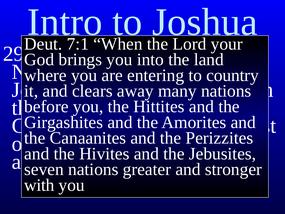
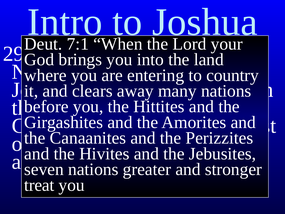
with: with -> treat
